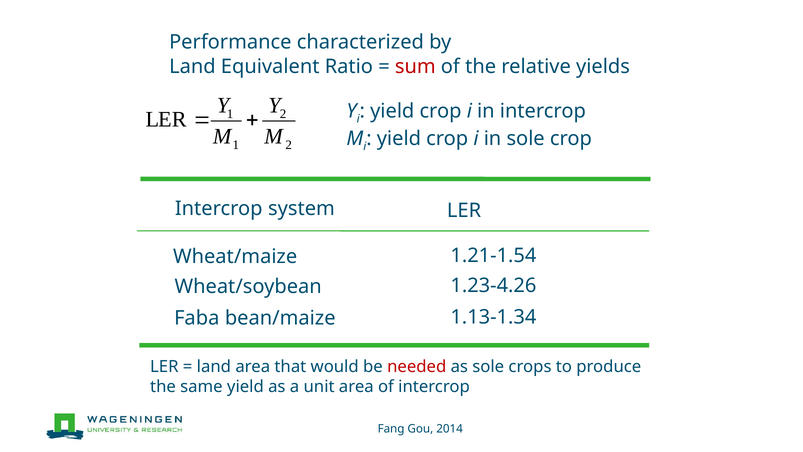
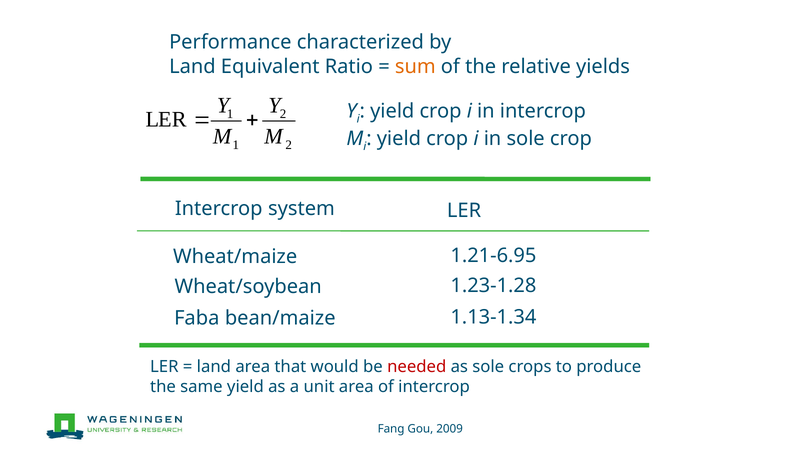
sum colour: red -> orange
1.21-1.54: 1.21-1.54 -> 1.21-6.95
1.23-4.26: 1.23-4.26 -> 1.23-1.28
2014: 2014 -> 2009
